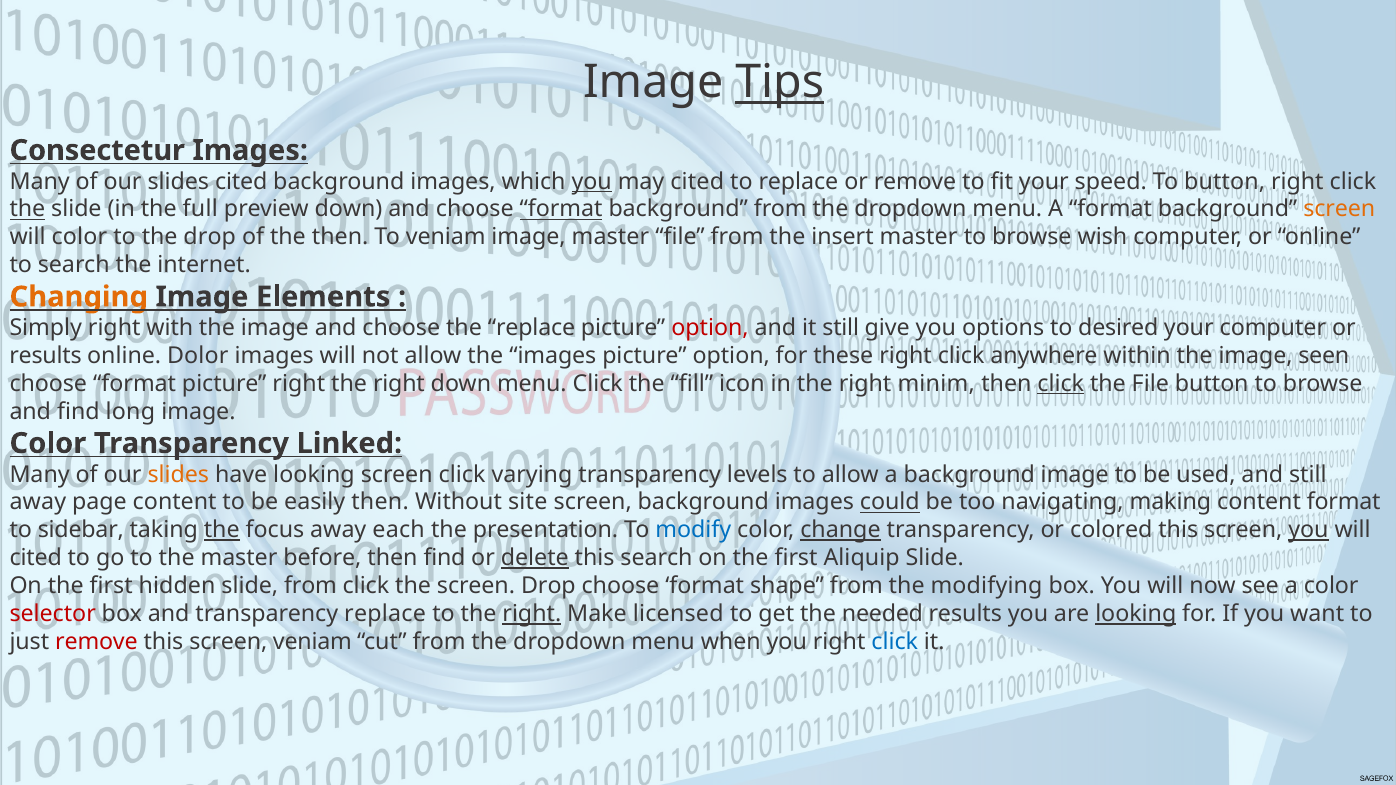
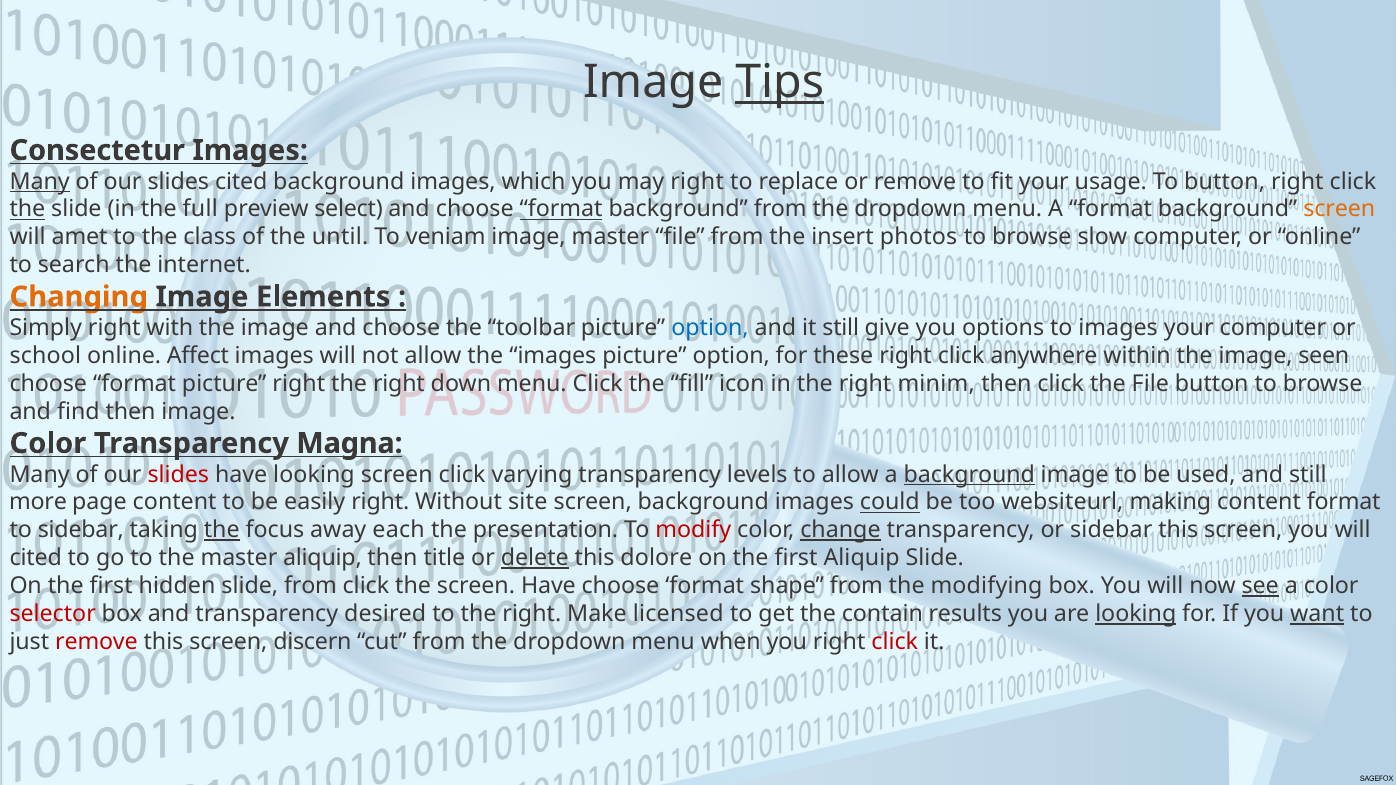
Many at (40, 181) underline: none -> present
you at (592, 181) underline: present -> none
may cited: cited -> right
speed: speed -> usage
preview down: down -> select
will color: color -> amet
the drop: drop -> class
the then: then -> until
insert master: master -> photos
wish: wish -> slow
the replace: replace -> toolbar
option at (710, 328) colour: red -> blue
to desired: desired -> images
results at (45, 356): results -> school
Dolor: Dolor -> Affect
click at (1061, 384) underline: present -> none
find long: long -> then
Linked: Linked -> Magna
slides at (178, 474) colour: orange -> red
background at (969, 474) underline: none -> present
away at (38, 502): away -> more
easily then: then -> right
navigating: navigating -> websiteurl
modify colour: blue -> red
or colored: colored -> sidebar
you at (1308, 530) underline: present -> none
master before: before -> aliquip
then find: find -> title
this search: search -> dolore
screen Drop: Drop -> Have
see underline: none -> present
transparency replace: replace -> desired
right at (532, 614) underline: present -> none
needed: needed -> contain
want underline: none -> present
screen veniam: veniam -> discern
click at (895, 642) colour: blue -> red
